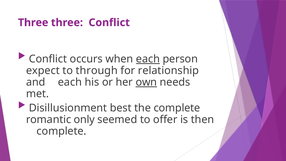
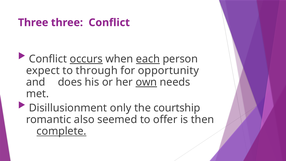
occurs underline: none -> present
relationship: relationship -> opportunity
and each: each -> does
best: best -> only
the complete: complete -> courtship
only: only -> also
complete at (62, 131) underline: none -> present
